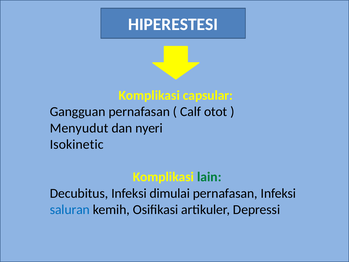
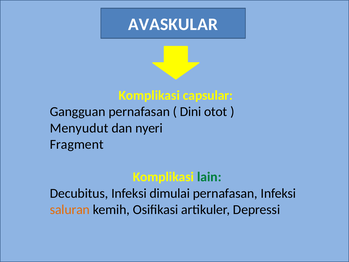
HIPERESTESI: HIPERESTESI -> AVASKULAR
Calf: Calf -> Dini
Isokinetic: Isokinetic -> Fragment
saluran colour: blue -> orange
